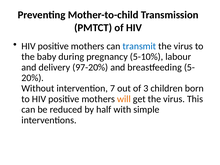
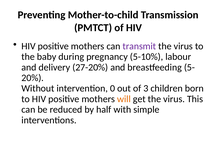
transmit colour: blue -> purple
97-20%: 97-20% -> 27-20%
7: 7 -> 0
